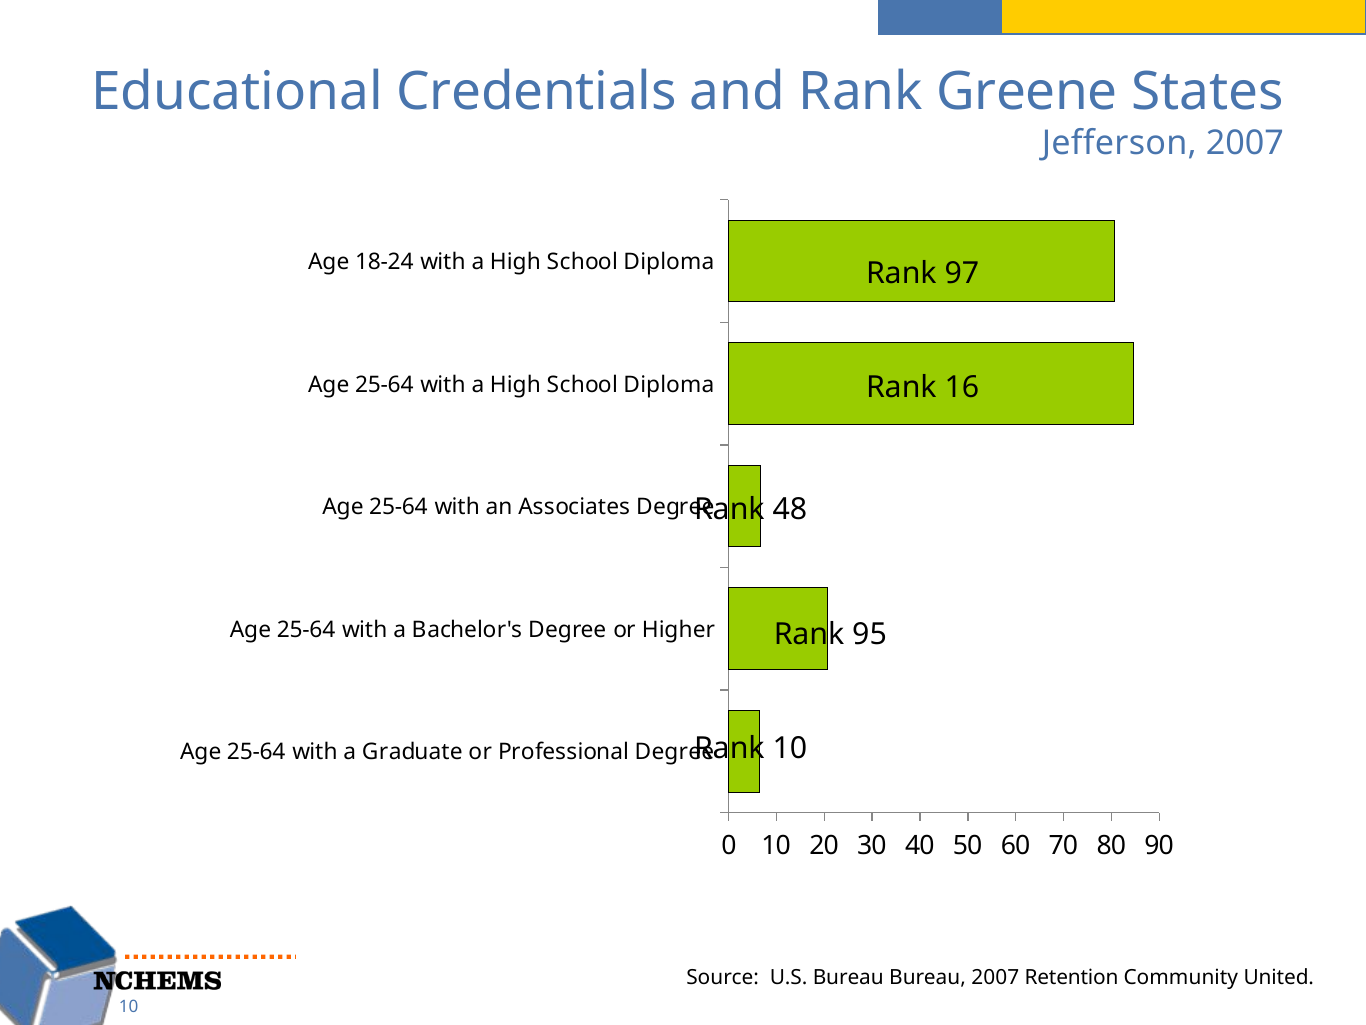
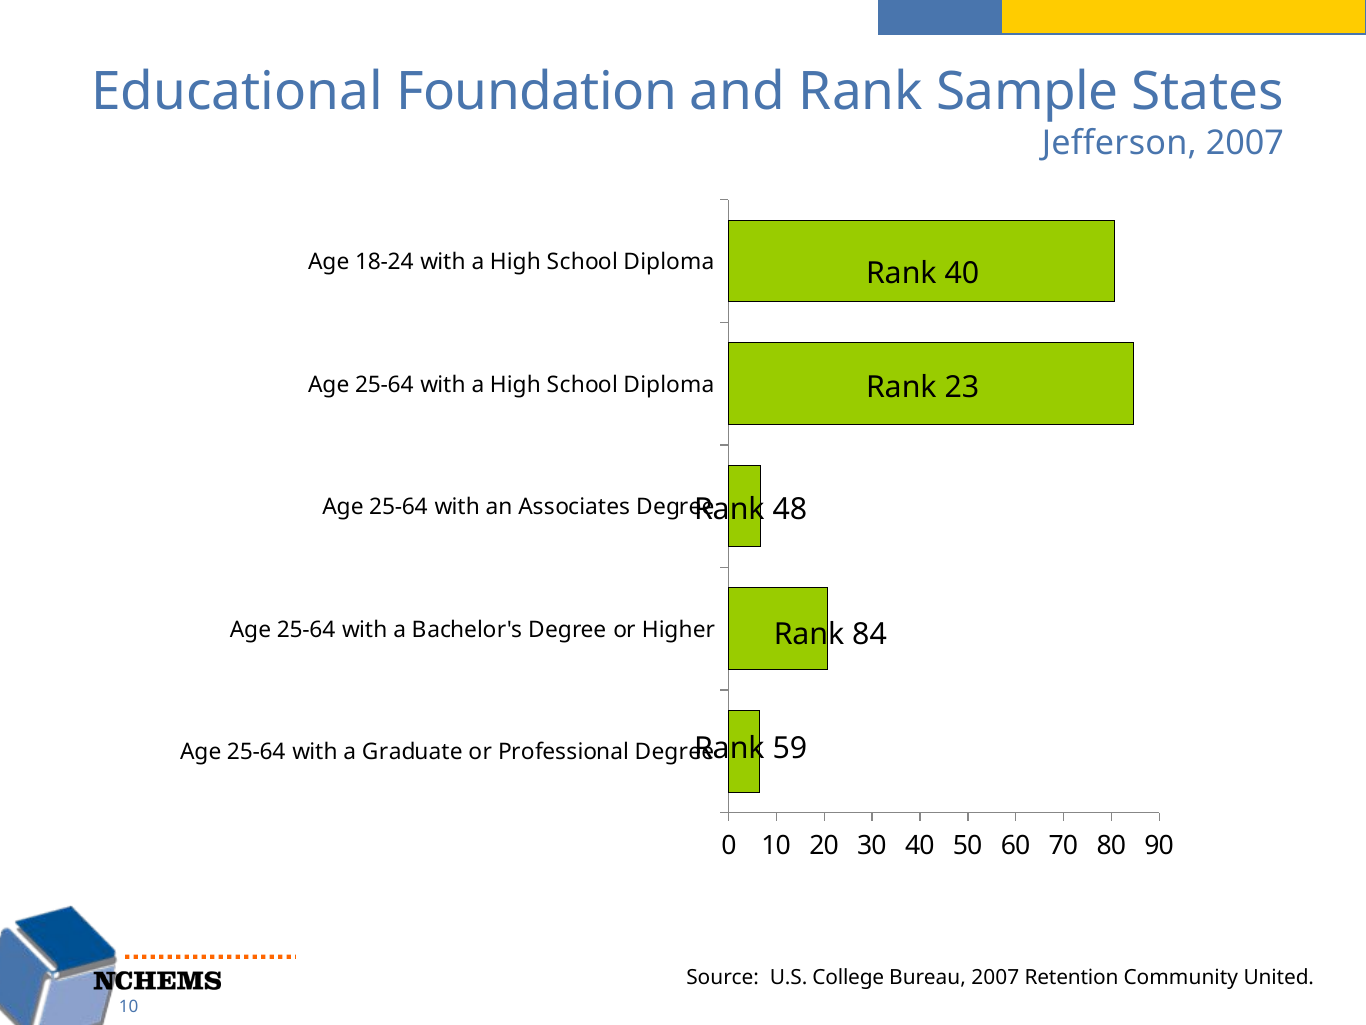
Credentials: Credentials -> Foundation
Greene: Greene -> Sample
Rank 97: 97 -> 40
16: 16 -> 23
95: 95 -> 84
Rank 10: 10 -> 59
U.S Bureau: Bureau -> College
